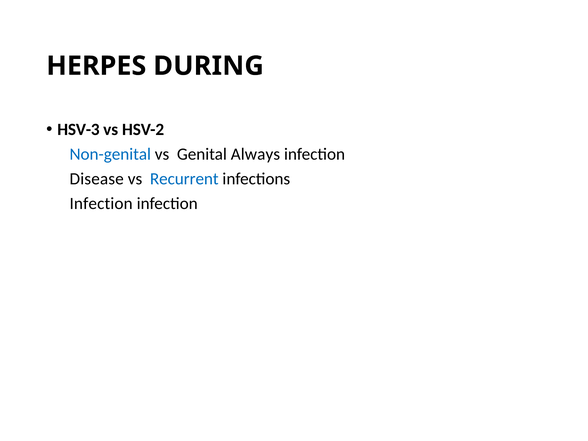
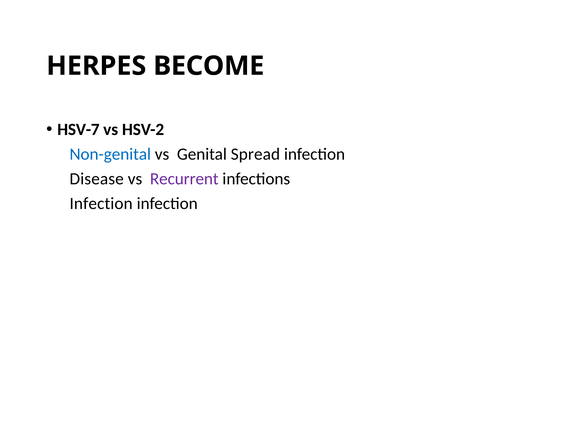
DURING: DURING -> BECOME
HSV-3: HSV-3 -> HSV-7
Always: Always -> Spread
Recurrent colour: blue -> purple
